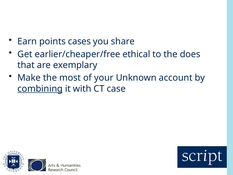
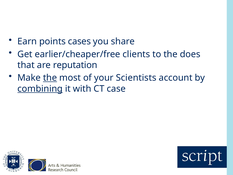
ethical: ethical -> clients
exemplary: exemplary -> reputation
the at (50, 78) underline: none -> present
Unknown: Unknown -> Scientists
